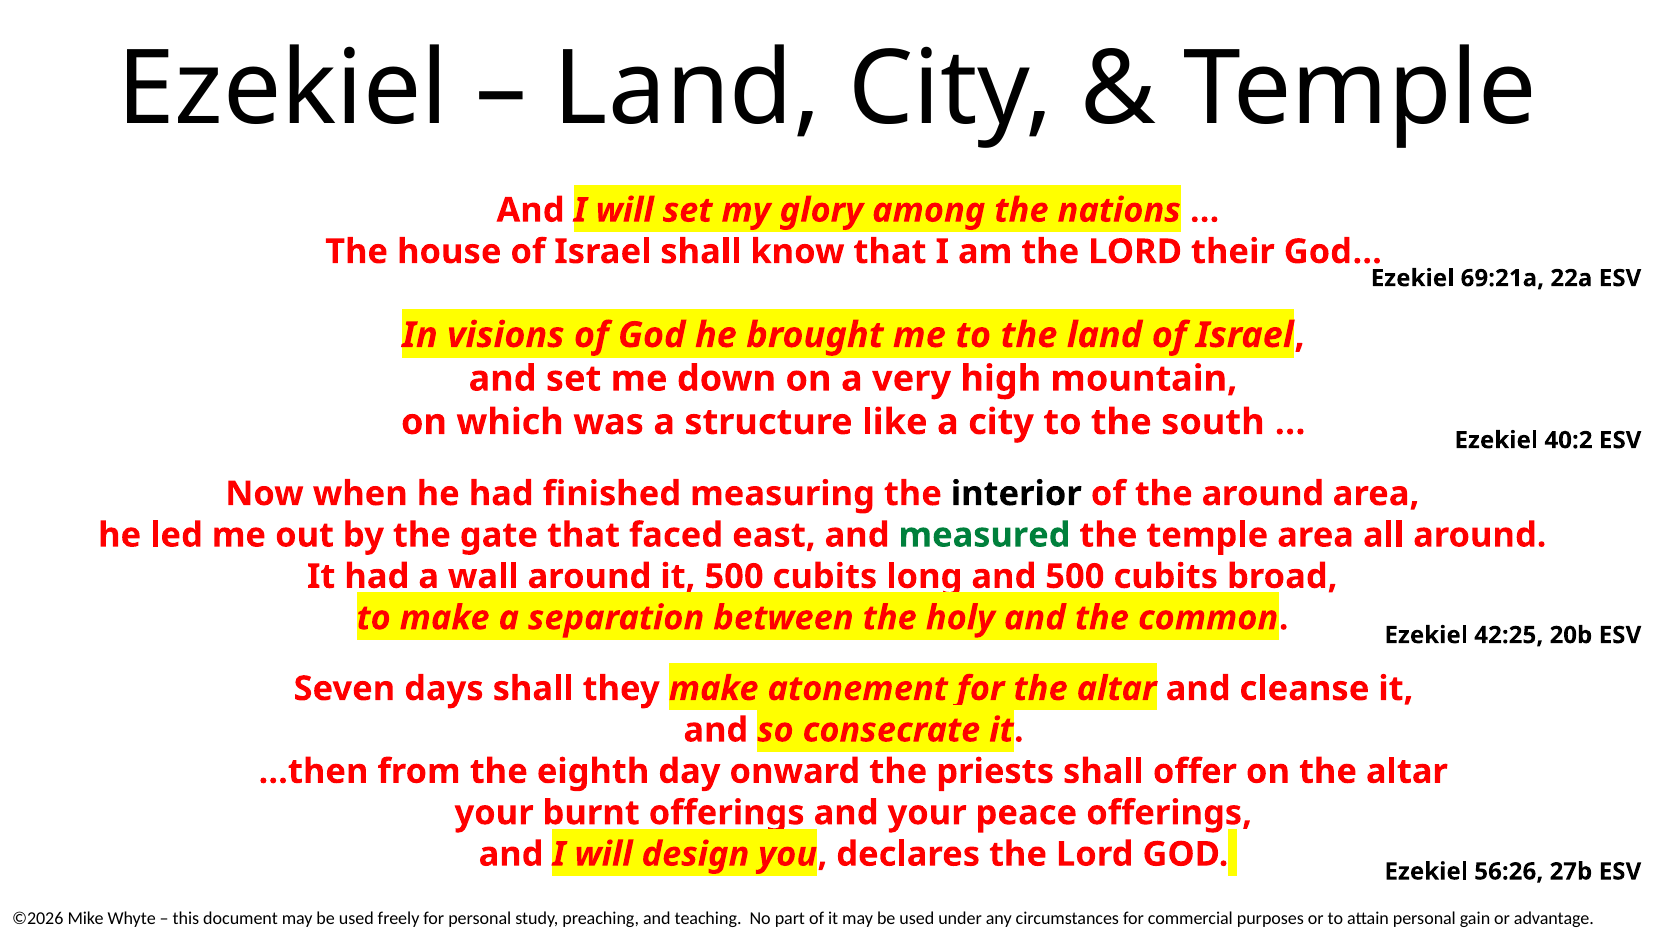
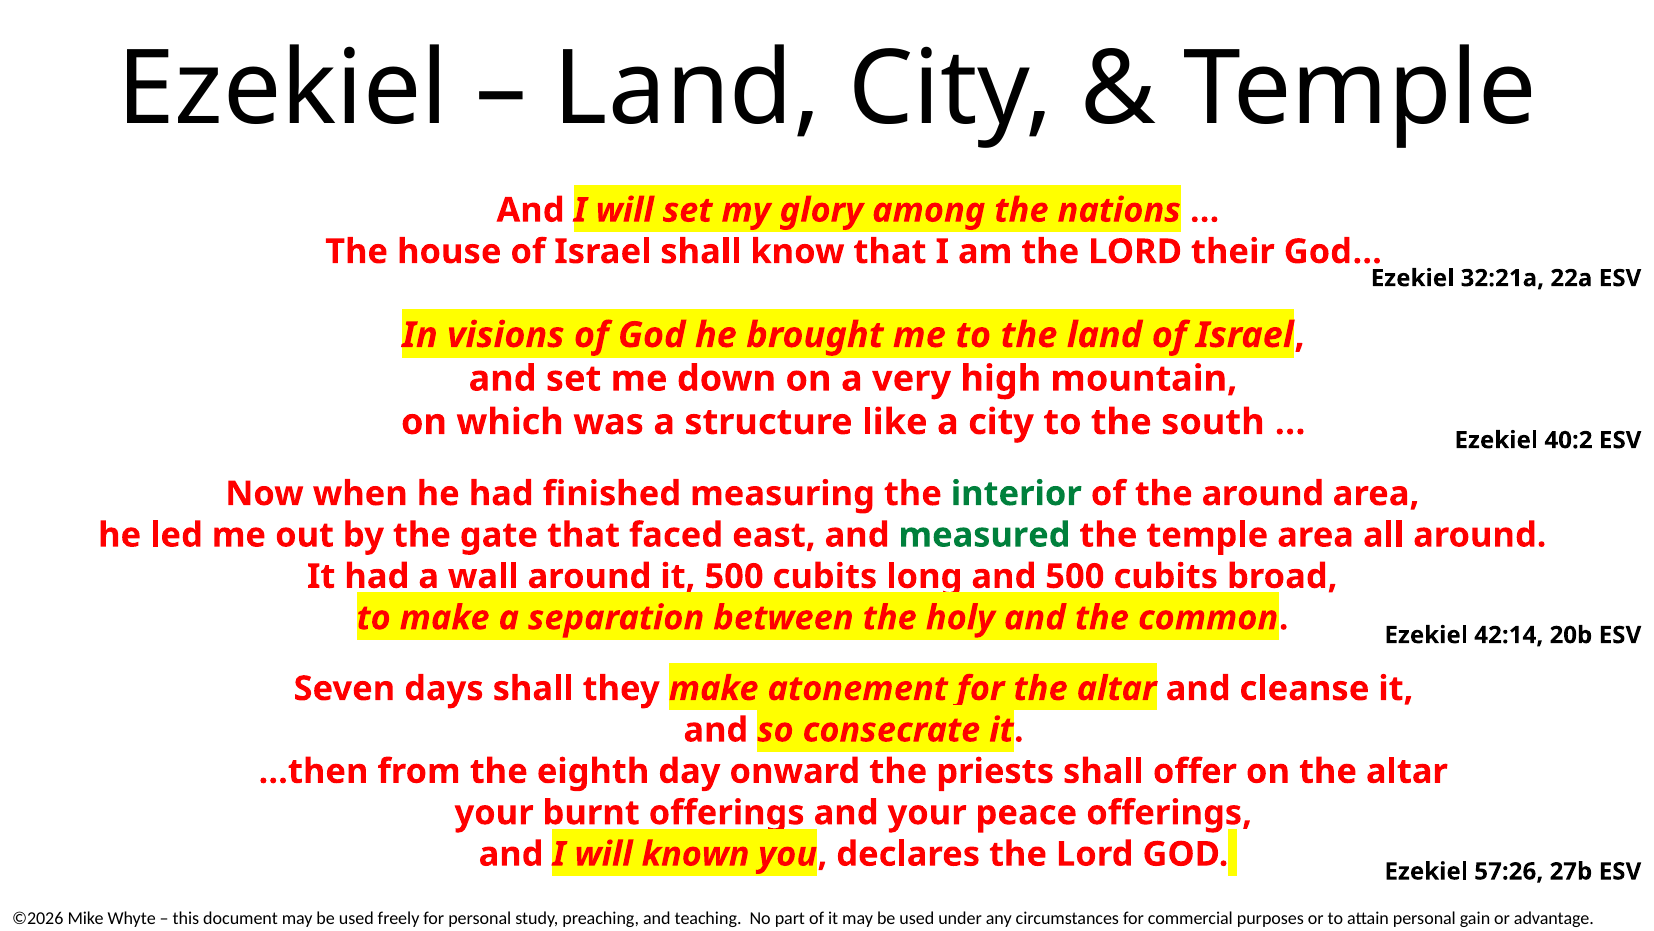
69:21a: 69:21a -> 32:21a
interior colour: black -> green
42:25: 42:25 -> 42:14
design: design -> known
56:26: 56:26 -> 57:26
